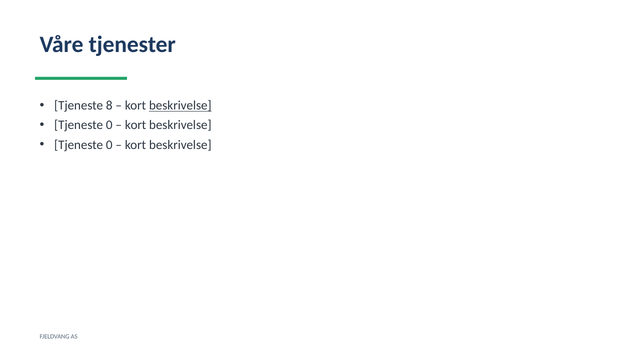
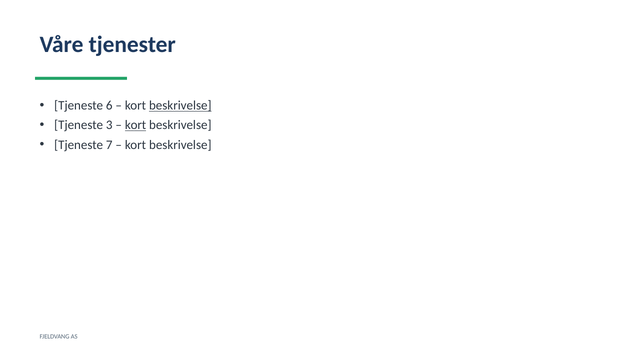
8: 8 -> 6
0 at (109, 125): 0 -> 3
kort at (136, 125) underline: none -> present
0 at (109, 144): 0 -> 7
